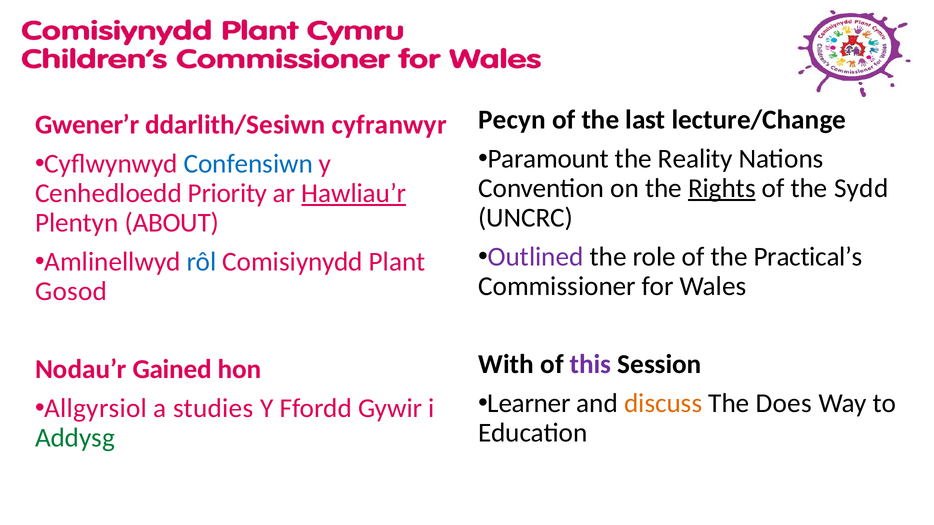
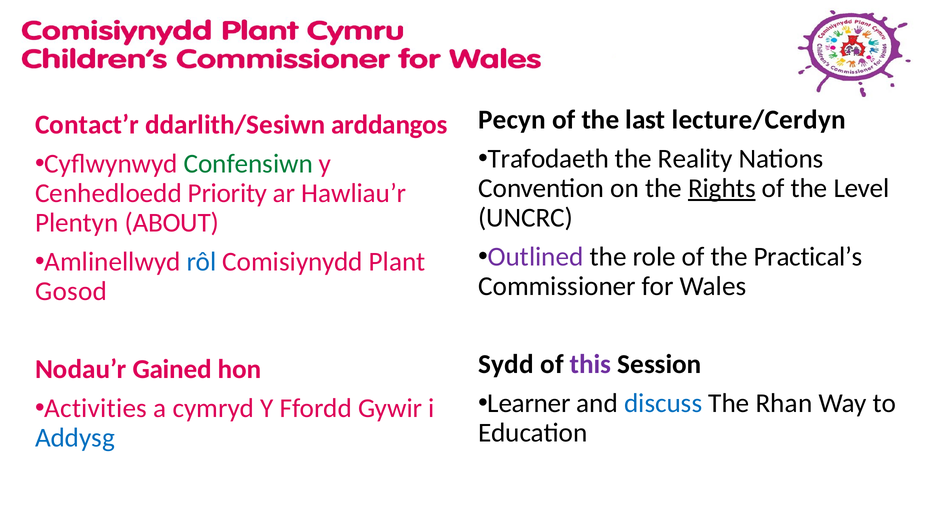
lecture/Change: lecture/Change -> lecture/Cerdyn
Gwener’r: Gwener’r -> Contact’r
cyfranwyr: cyfranwyr -> arddangos
Paramount: Paramount -> Trafodaeth
Confensiwn colour: blue -> green
Sydd: Sydd -> Level
Hawliau’r underline: present -> none
With: With -> Sydd
discuss colour: orange -> blue
Does: Does -> Rhan
Allgyrsiol: Allgyrsiol -> Activities
studies: studies -> cymryd
Addysg colour: green -> blue
